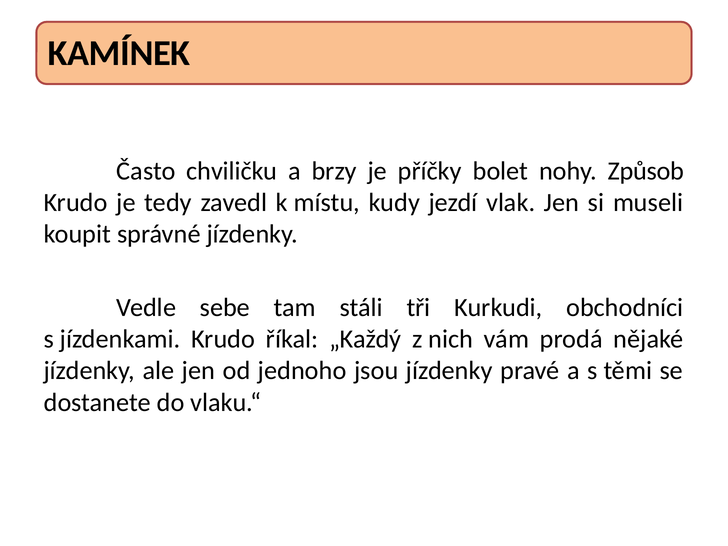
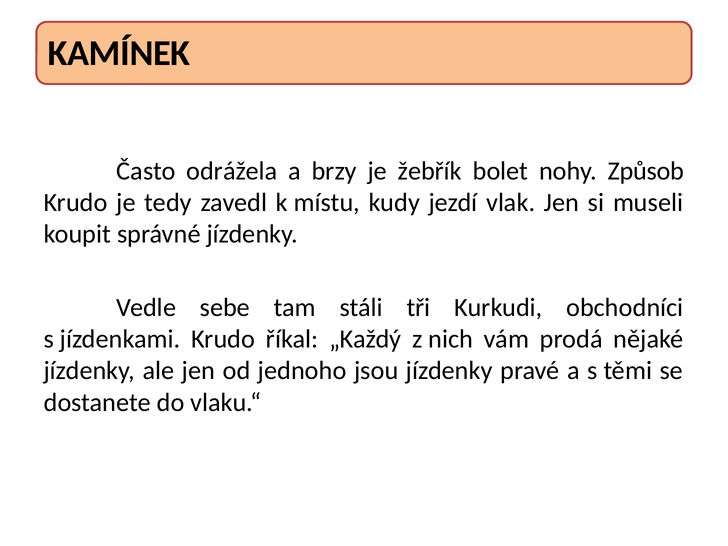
chviličku: chviličku -> odrážela
příčky: příčky -> žebřík
